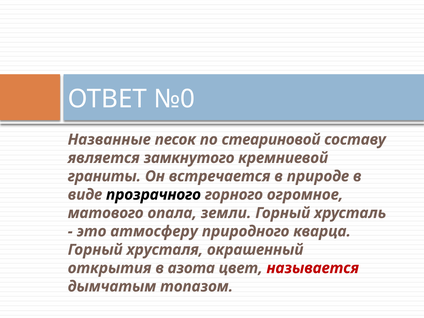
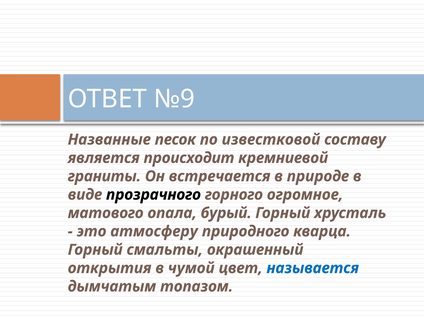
№0: №0 -> №9
стеариновой: стеариновой -> известковой
замкнутого: замкнутого -> происходит
земли: земли -> бурый
хрусталя: хрусталя -> смальты
азота: азота -> чумой
называется colour: red -> blue
